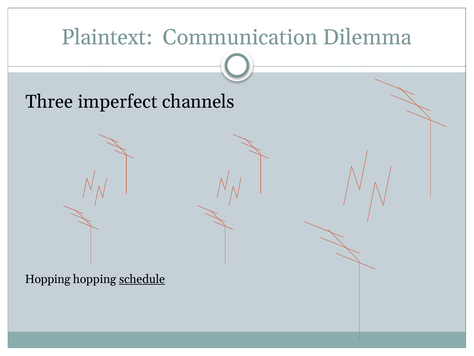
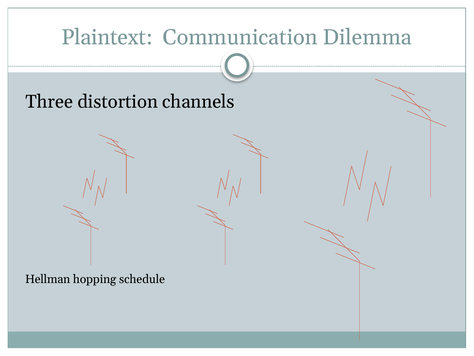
imperfect: imperfect -> distortion
Hopping at (48, 279): Hopping -> Hellman
schedule underline: present -> none
